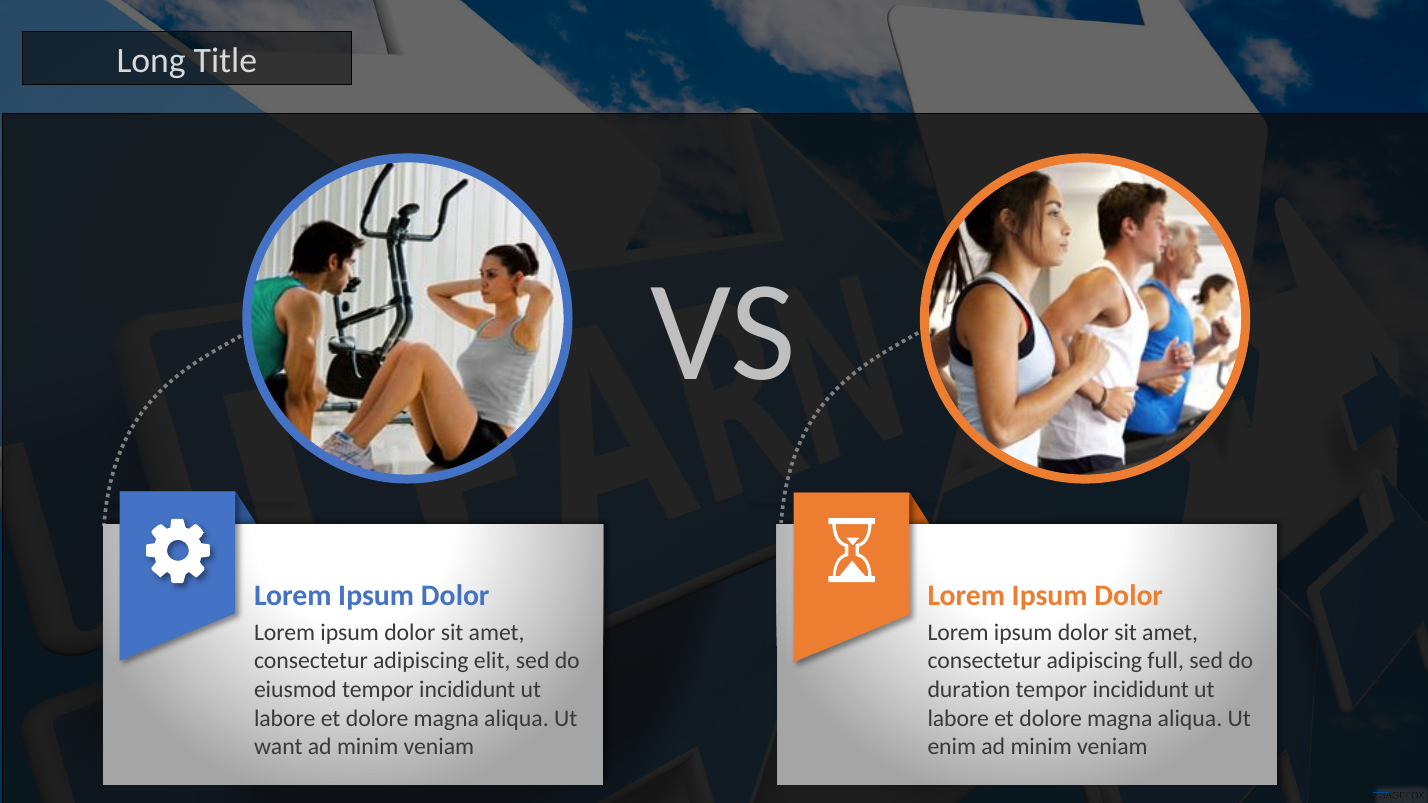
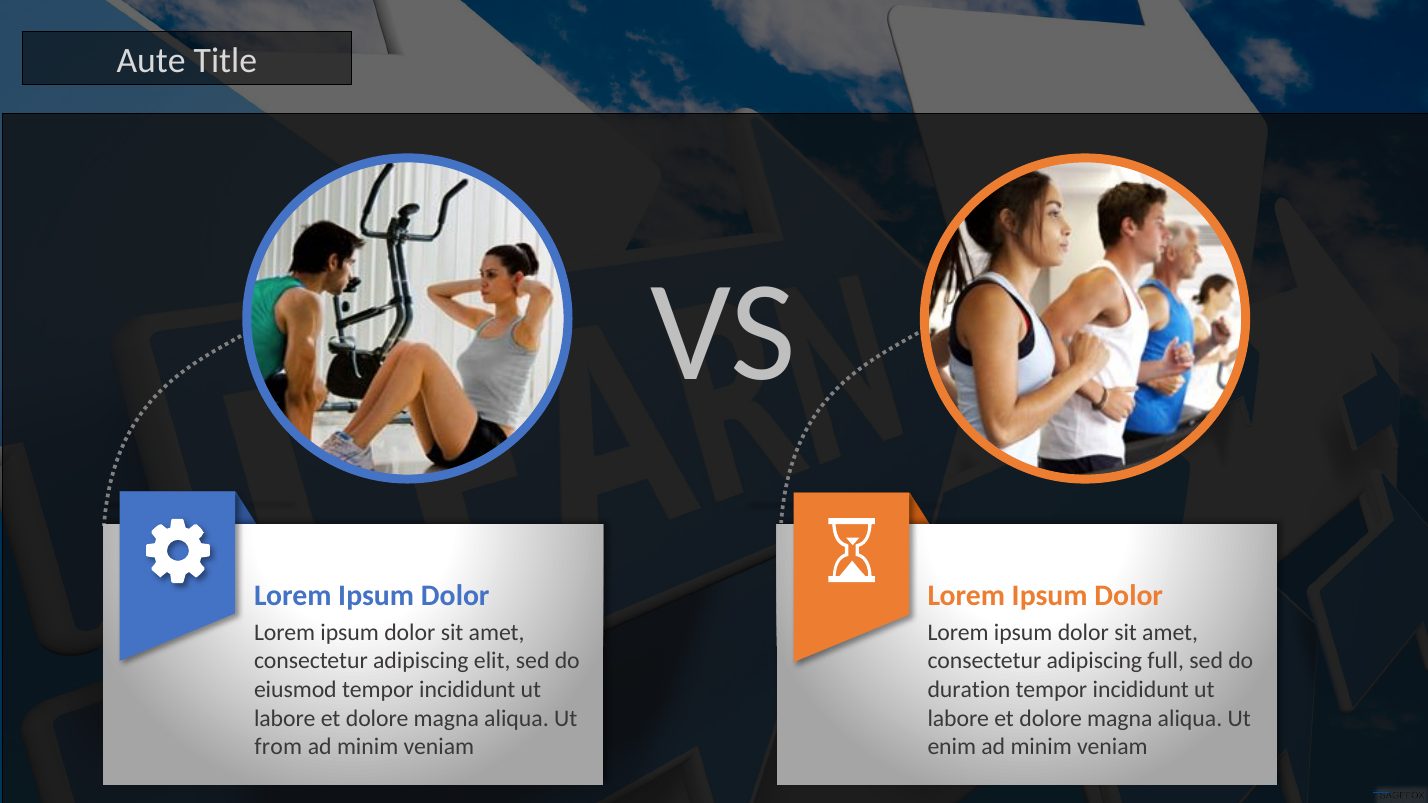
Long: Long -> Aute
want: want -> from
